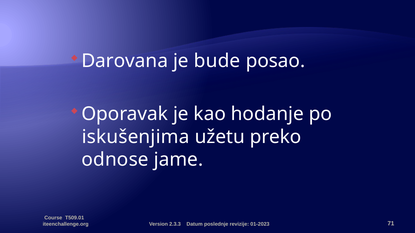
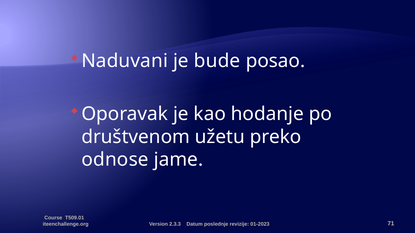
Darovana: Darovana -> Naduvani
iskušenjima: iskušenjima -> društvenom
